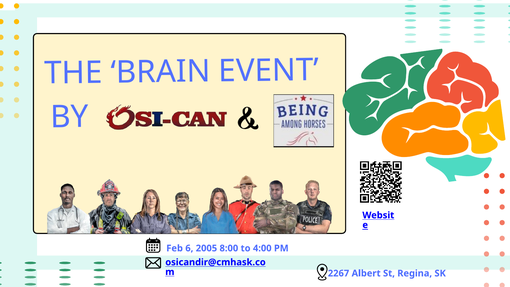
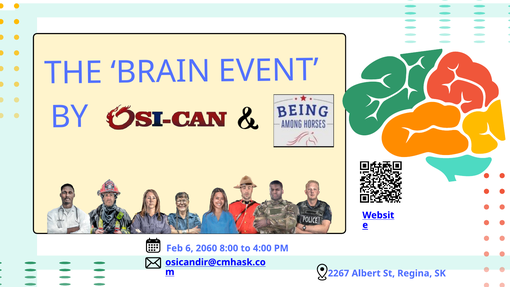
2005: 2005 -> 2060
